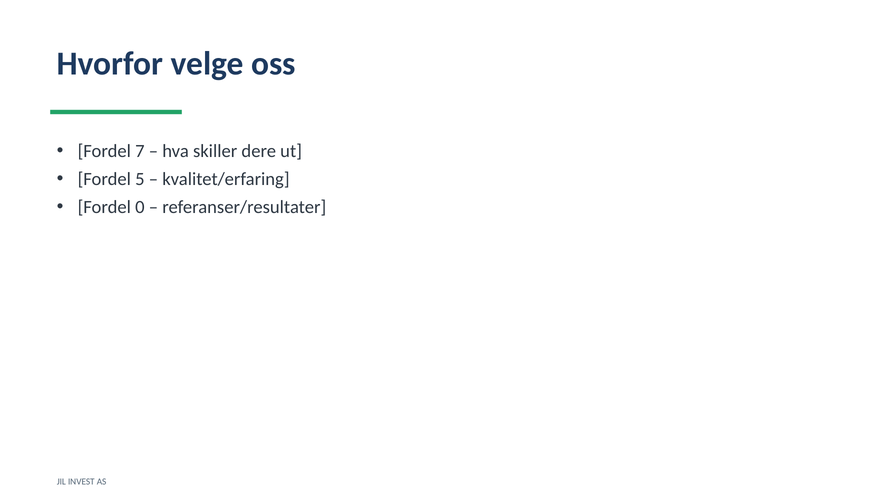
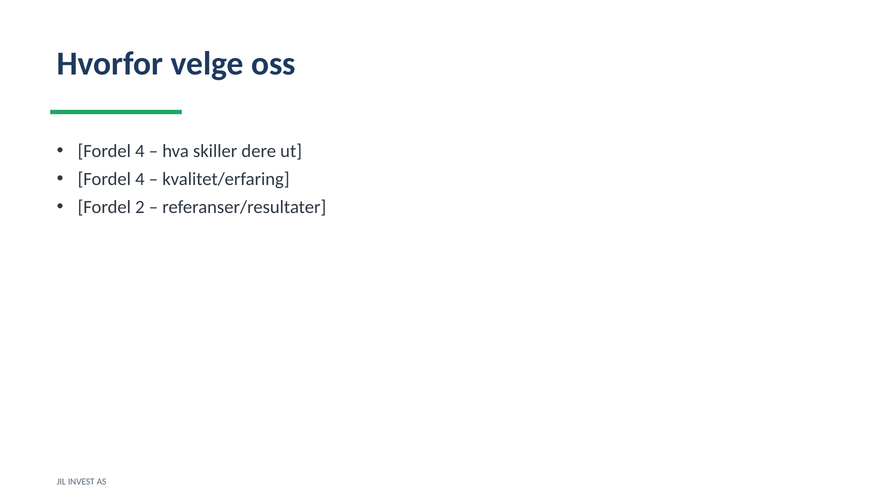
7 at (140, 151): 7 -> 4
5 at (140, 179): 5 -> 4
0: 0 -> 2
